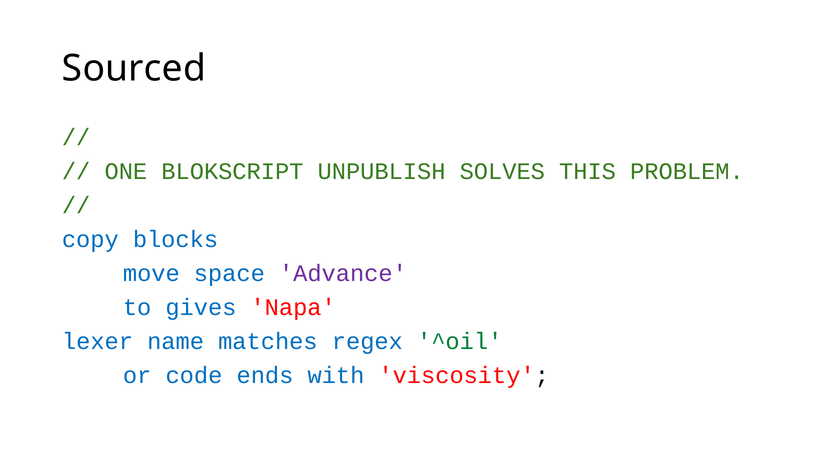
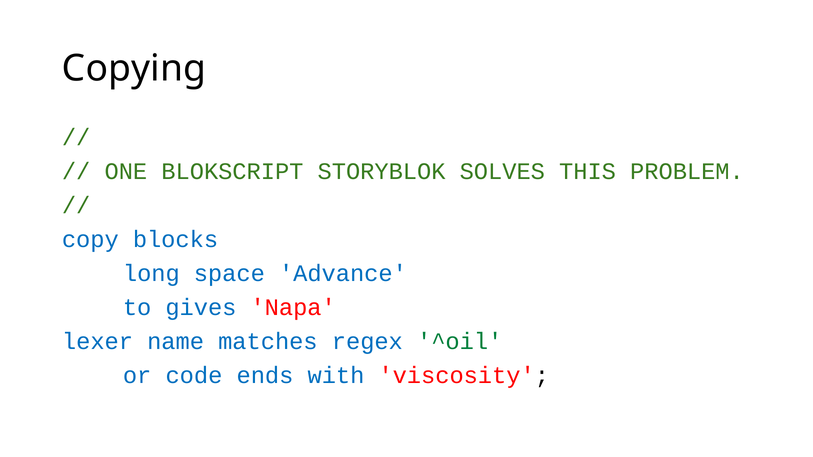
Sourced: Sourced -> Copying
UNPUBLISH: UNPUBLISH -> STORYBLOK
move: move -> long
Advance colour: purple -> blue
